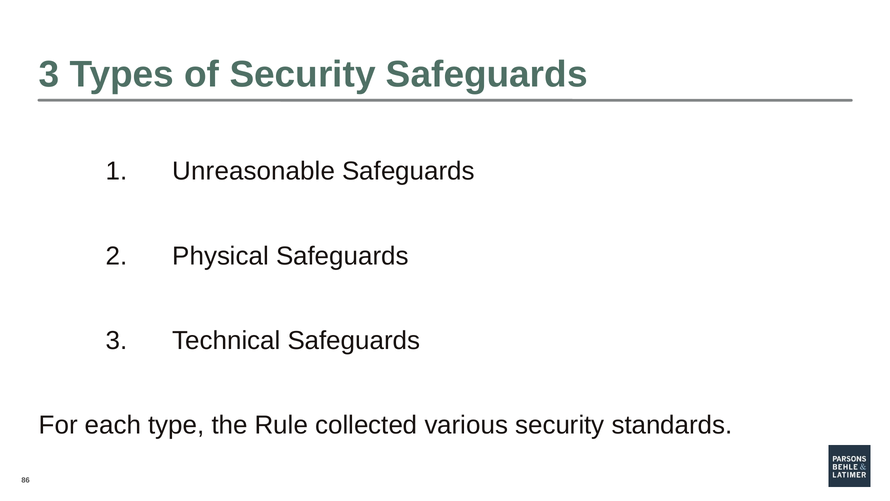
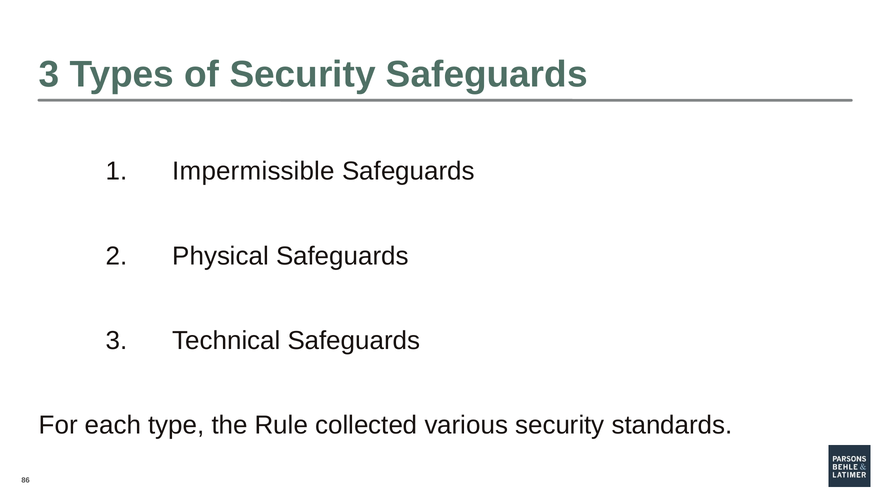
Unreasonable: Unreasonable -> Impermissible
